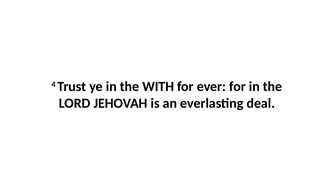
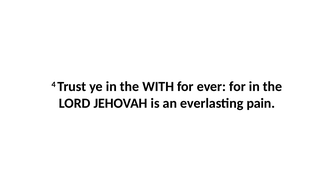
deal: deal -> pain
